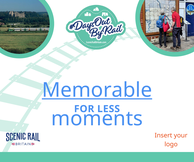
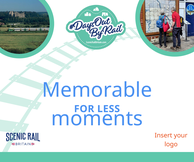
Memorable underline: present -> none
